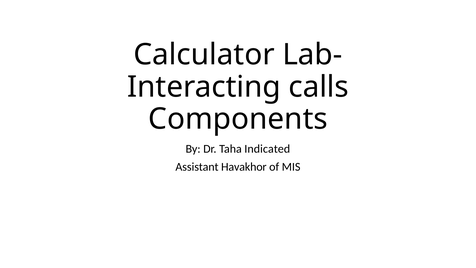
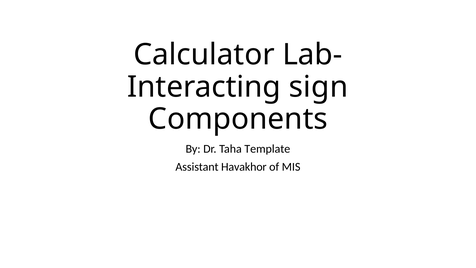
calls: calls -> sign
Indicated: Indicated -> Template
